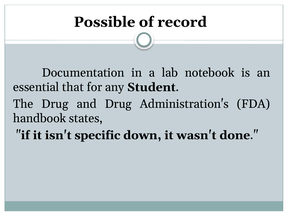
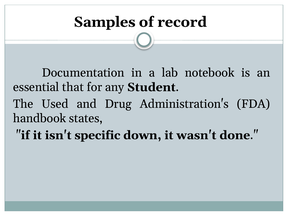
Possible: Possible -> Samples
The Drug: Drug -> Used
